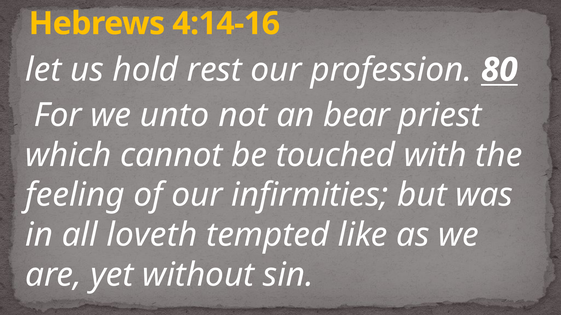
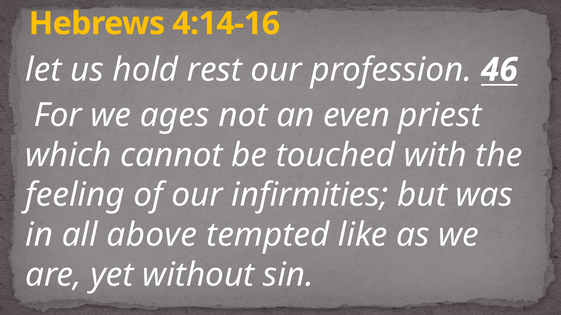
80: 80 -> 46
unto: unto -> ages
bear: bear -> even
loveth: loveth -> above
